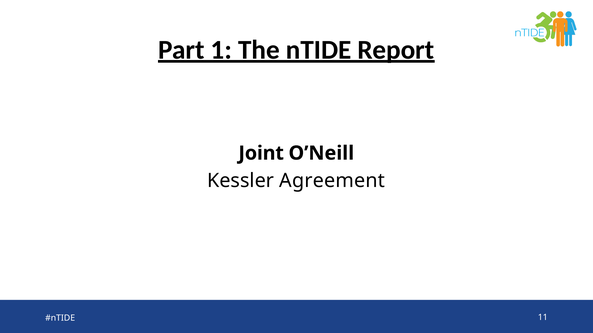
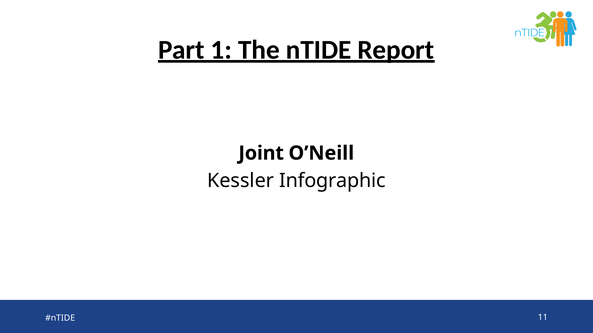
Agreement: Agreement -> Infographic
